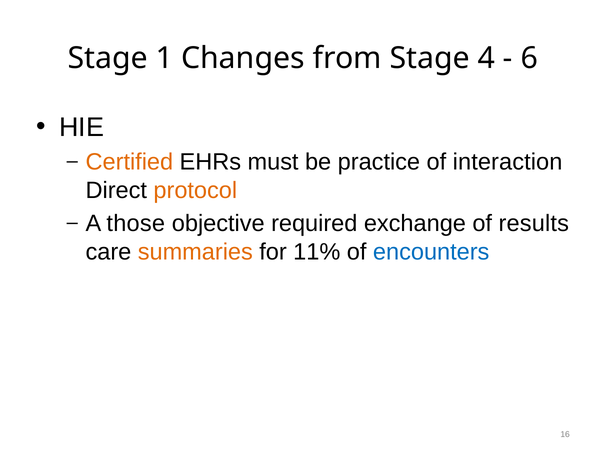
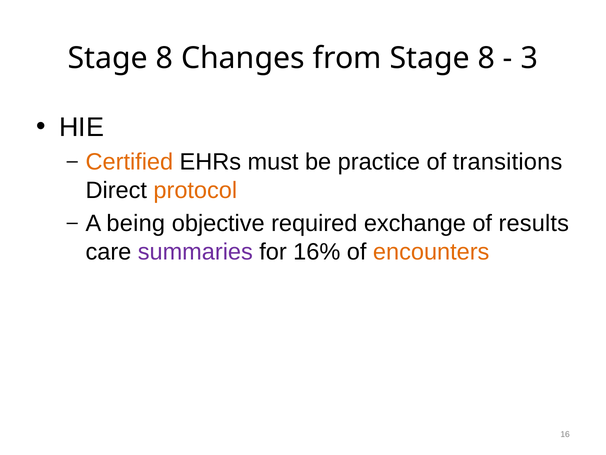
1 at (165, 58): 1 -> 8
from Stage 4: 4 -> 8
6: 6 -> 3
interaction: interaction -> transitions
those: those -> being
summaries colour: orange -> purple
11%: 11% -> 16%
encounters colour: blue -> orange
